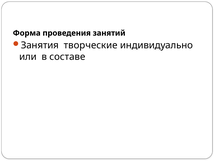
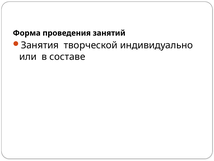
творческие: творческие -> творческой
